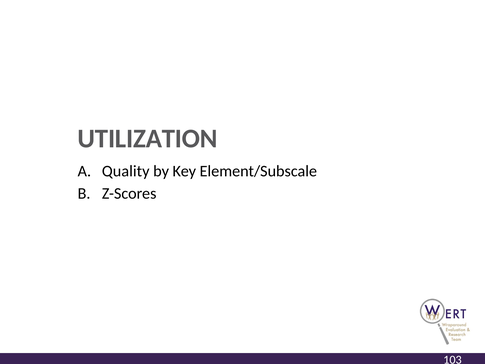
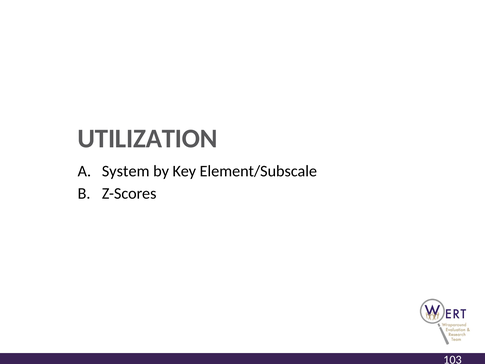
Quality: Quality -> System
